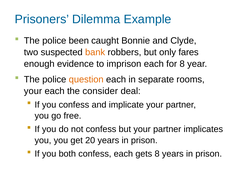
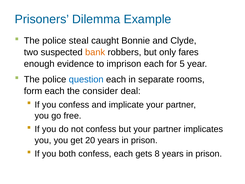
been: been -> steal
for 8: 8 -> 5
question colour: orange -> blue
your at (33, 91): your -> form
